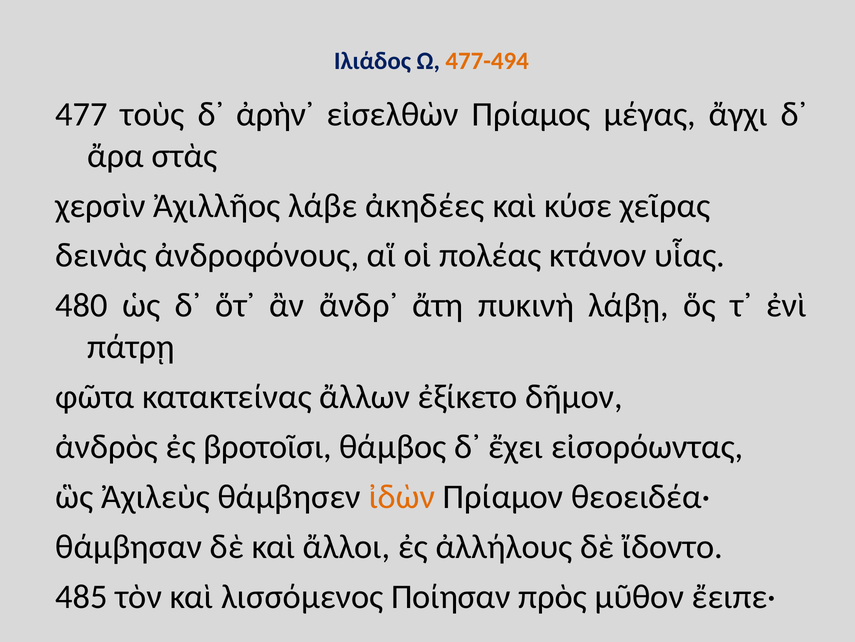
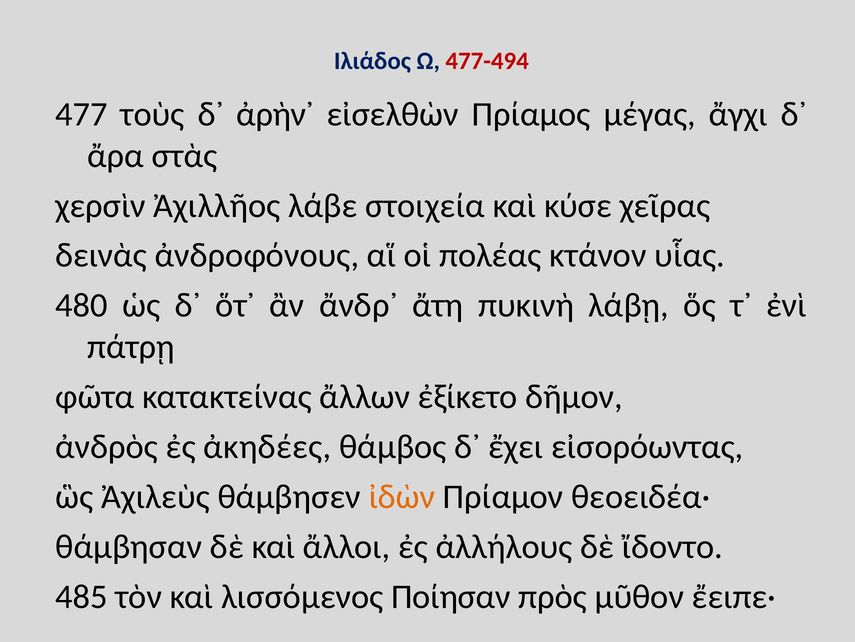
477-494 colour: orange -> red
ἀκηδέες: ἀκηδέες -> στοιχεία
βροτοῖσι: βροτοῖσι -> ἀκηδέες
